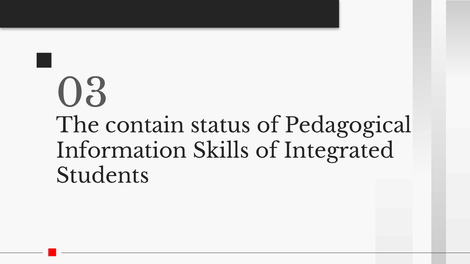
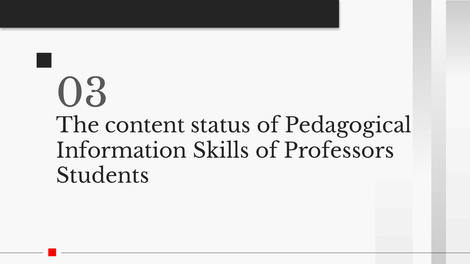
contain: contain -> content
Integrated: Integrated -> Professors
